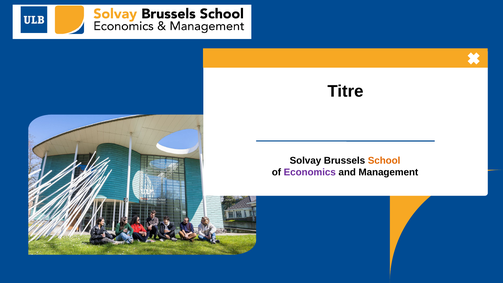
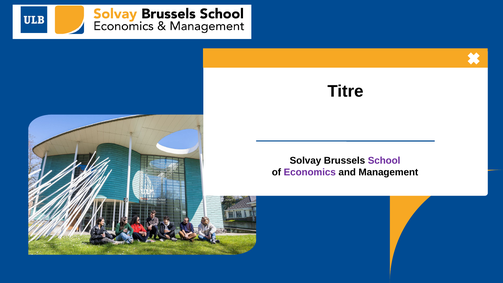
School colour: orange -> purple
